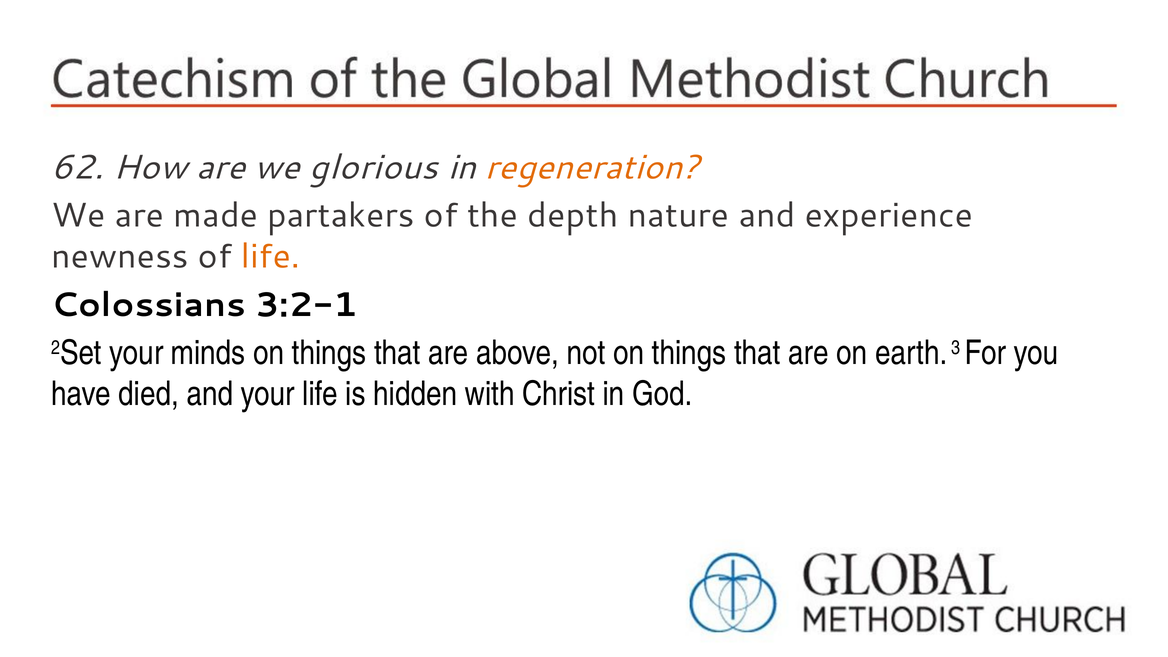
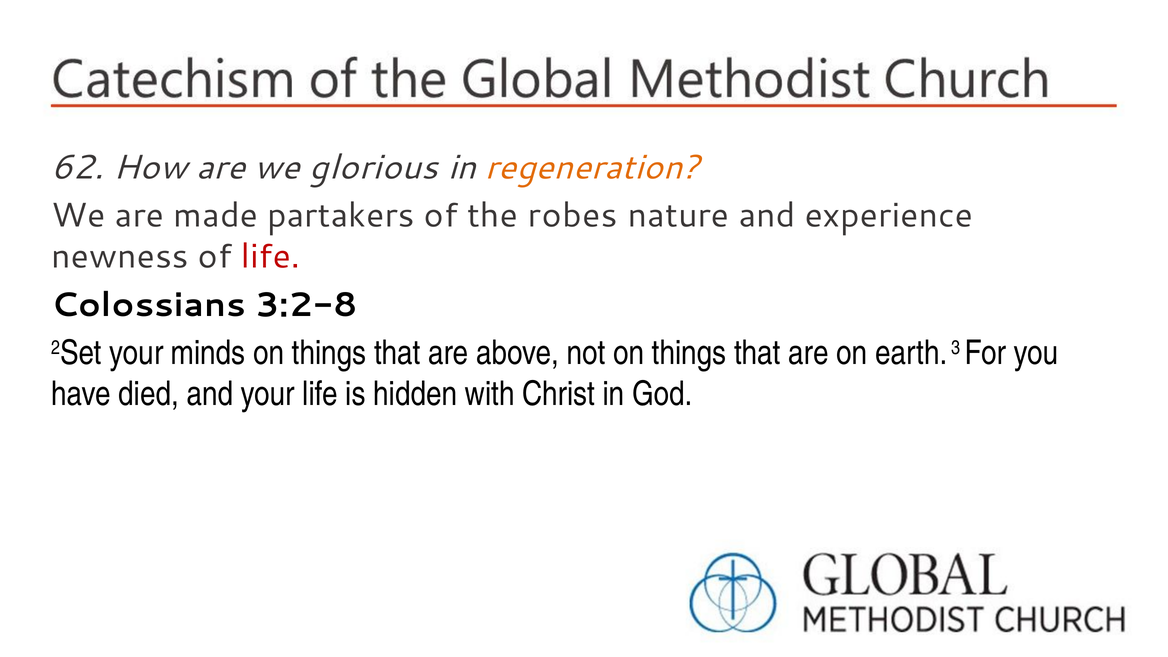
depth: depth -> robes
life at (271, 257) colour: orange -> red
3:2-1: 3:2-1 -> 3:2-8
